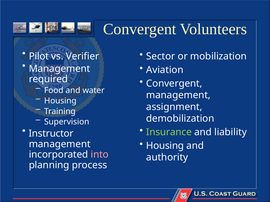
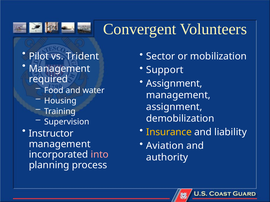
Verifier: Verifier -> Trident
Aviation: Aviation -> Support
Convergent at (174, 84): Convergent -> Assignment
Insurance colour: light green -> yellow
Housing at (165, 146): Housing -> Aviation
